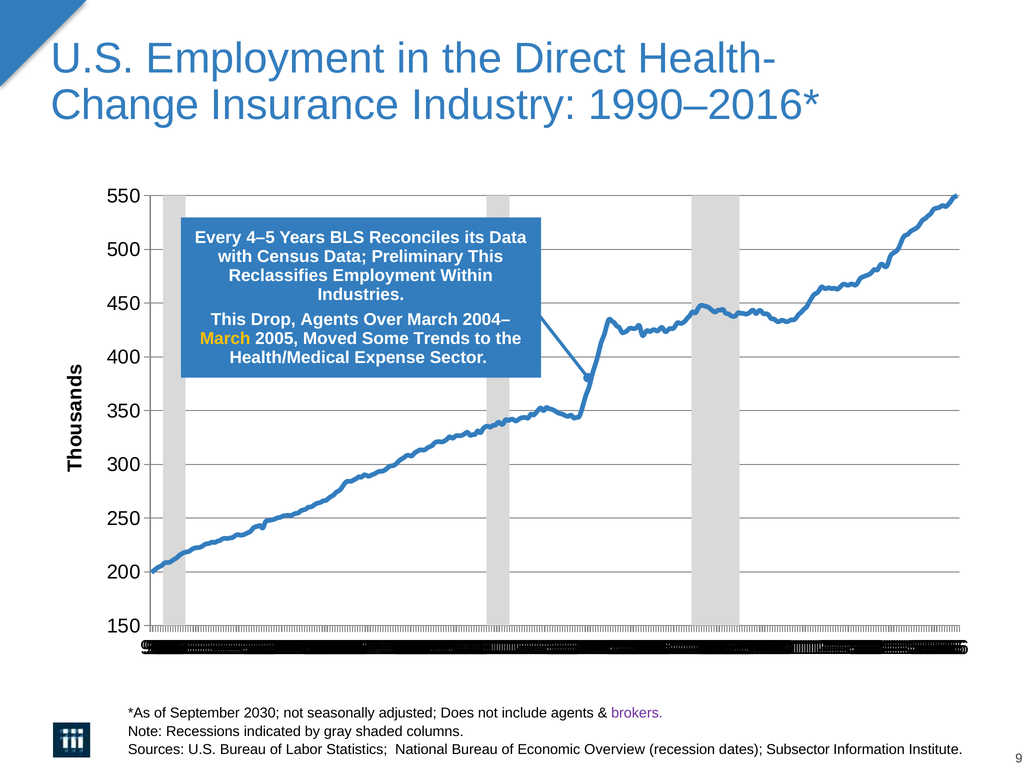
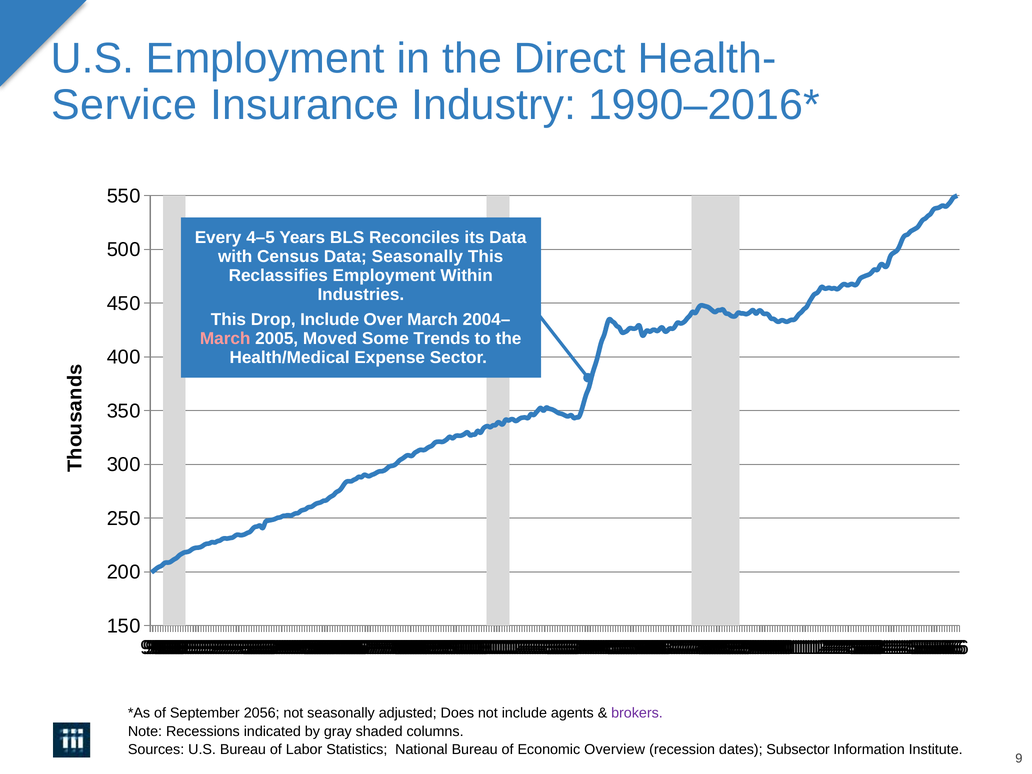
Change: Change -> Service
Data Preliminary: Preliminary -> Seasonally
Drop Agents: Agents -> Include
March at (225, 338) colour: yellow -> pink
2030: 2030 -> 2056
